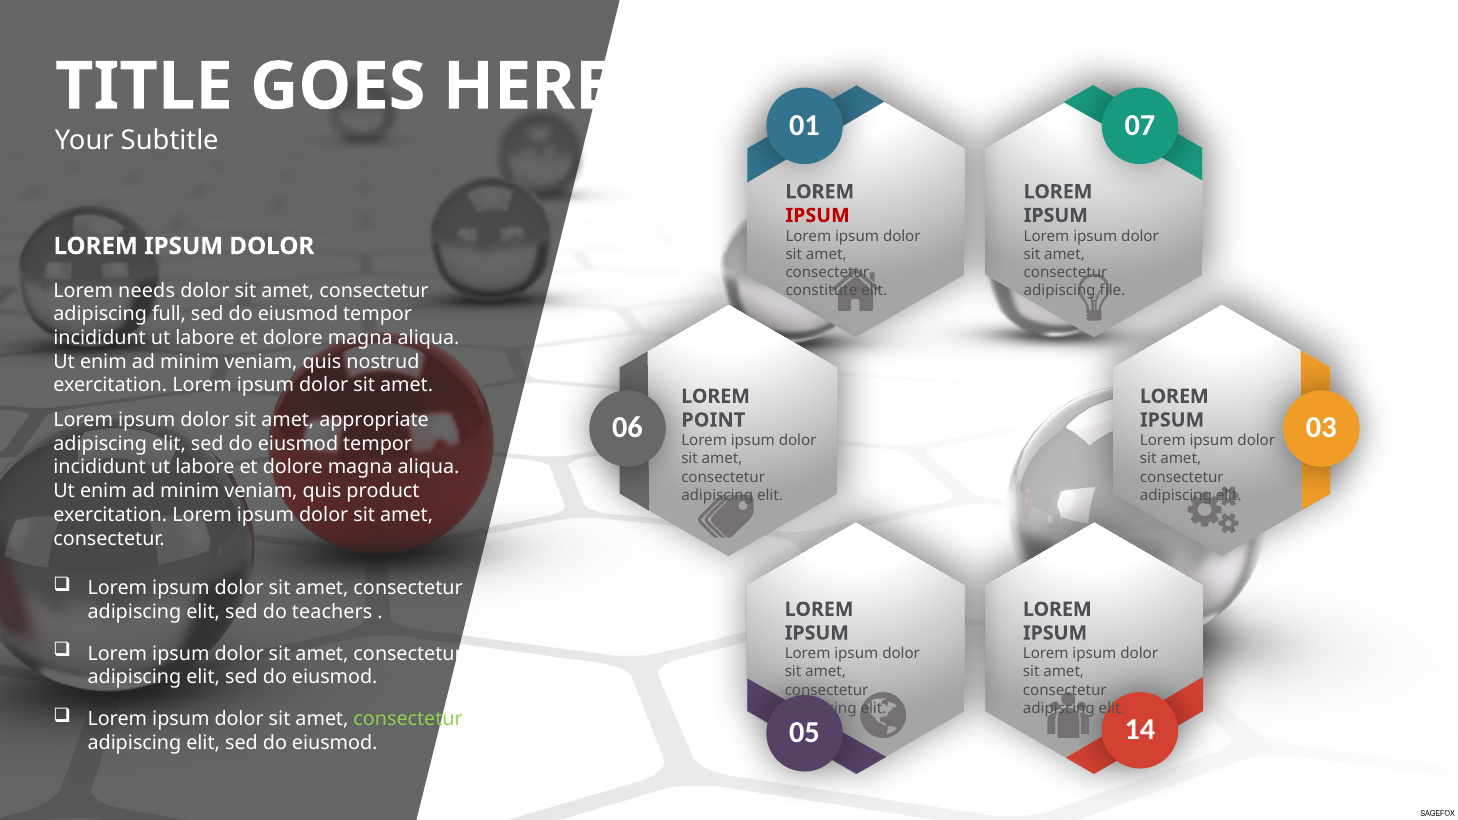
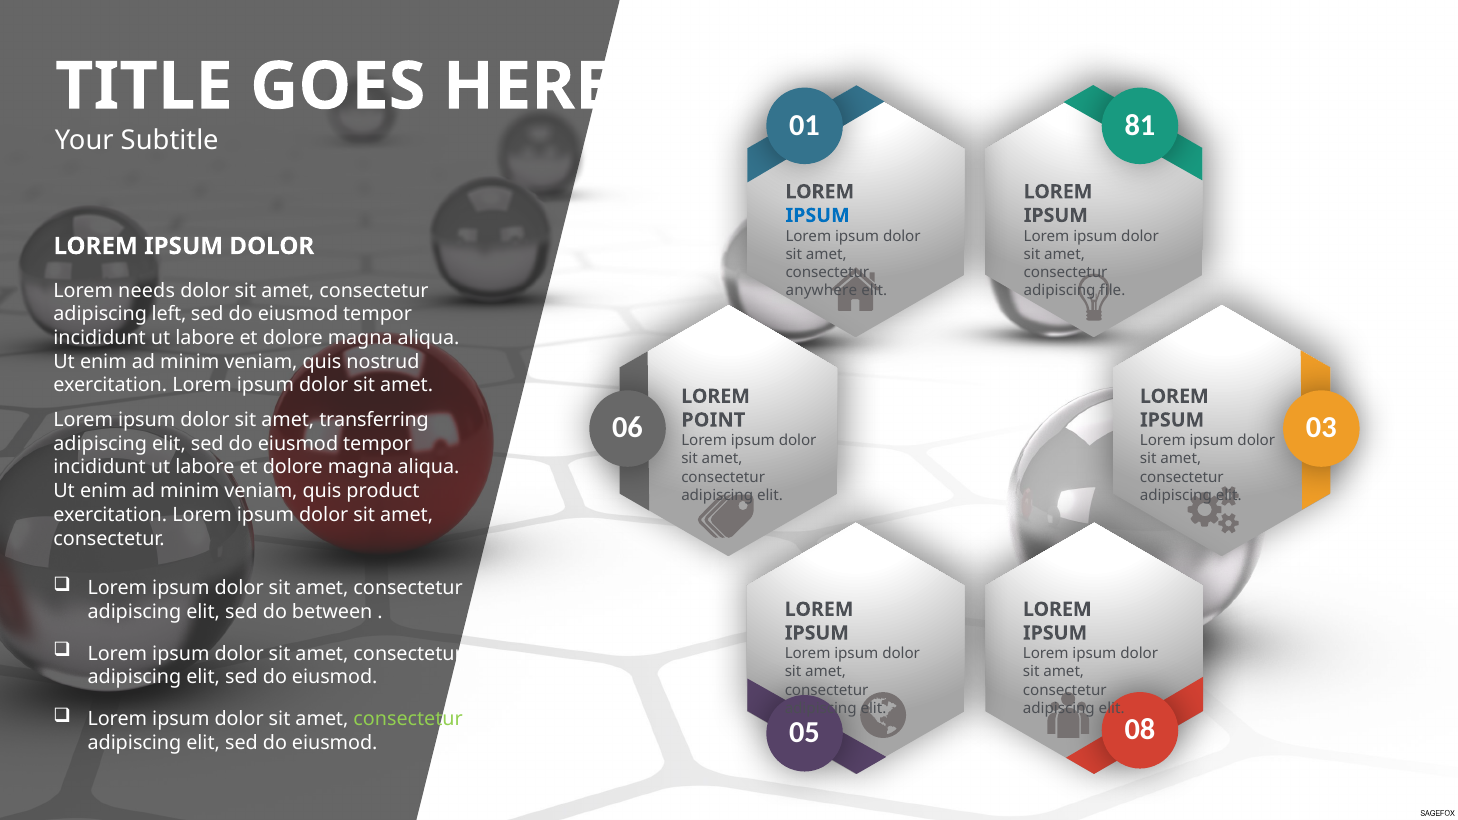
07: 07 -> 81
IPSUM at (818, 215) colour: red -> blue
constitute: constitute -> anywhere
full: full -> left
appropriate: appropriate -> transferring
teachers: teachers -> between
14: 14 -> 08
